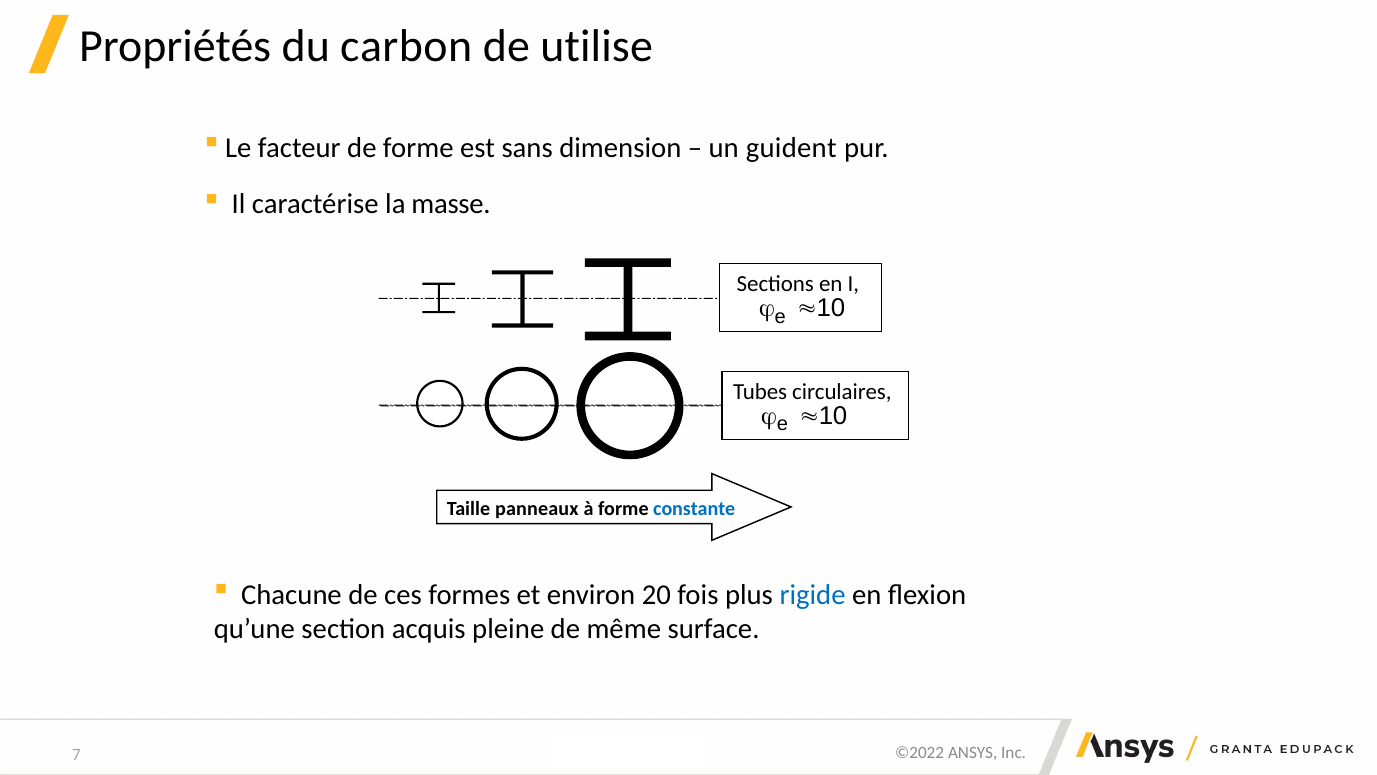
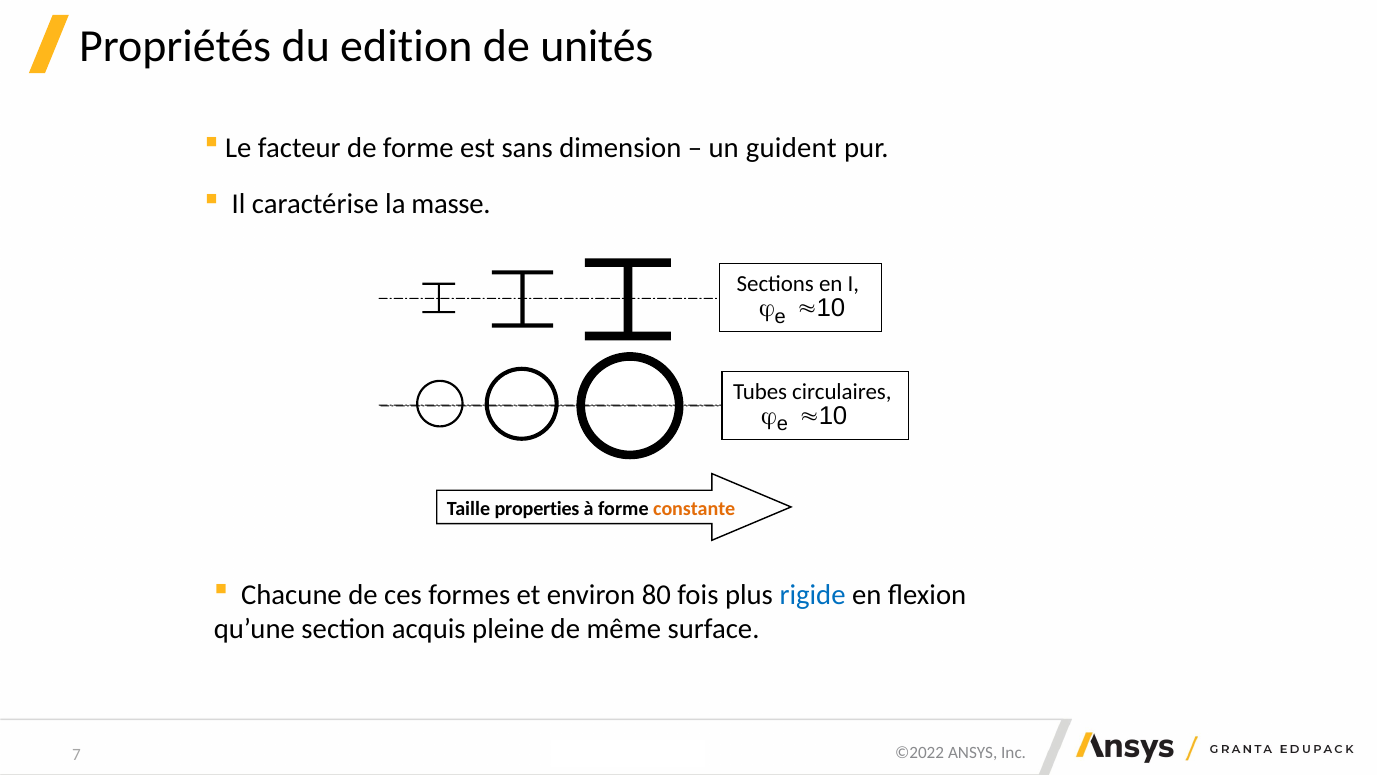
carbon: carbon -> edition
utilise: utilise -> unités
panneaux: panneaux -> properties
constante colour: blue -> orange
20: 20 -> 80
